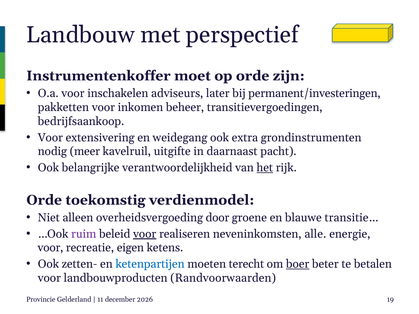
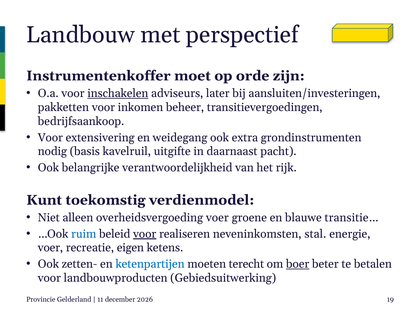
inschakelen underline: none -> present
permanent/investeringen: permanent/investeringen -> aansluiten/investeringen
meer: meer -> basis
het underline: present -> none
Orde at (44, 200): Orde -> Kunt
overheidsvergoeding door: door -> voer
ruim colour: purple -> blue
alle: alle -> stal
voor at (50, 248): voor -> voer
Randvoorwaarden: Randvoorwaarden -> Gebiedsuitwerking
